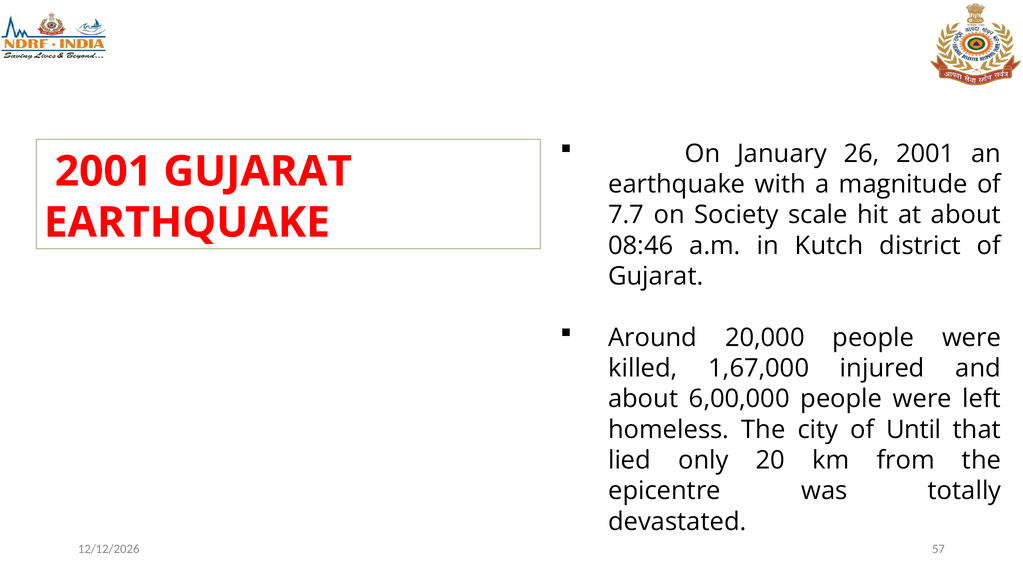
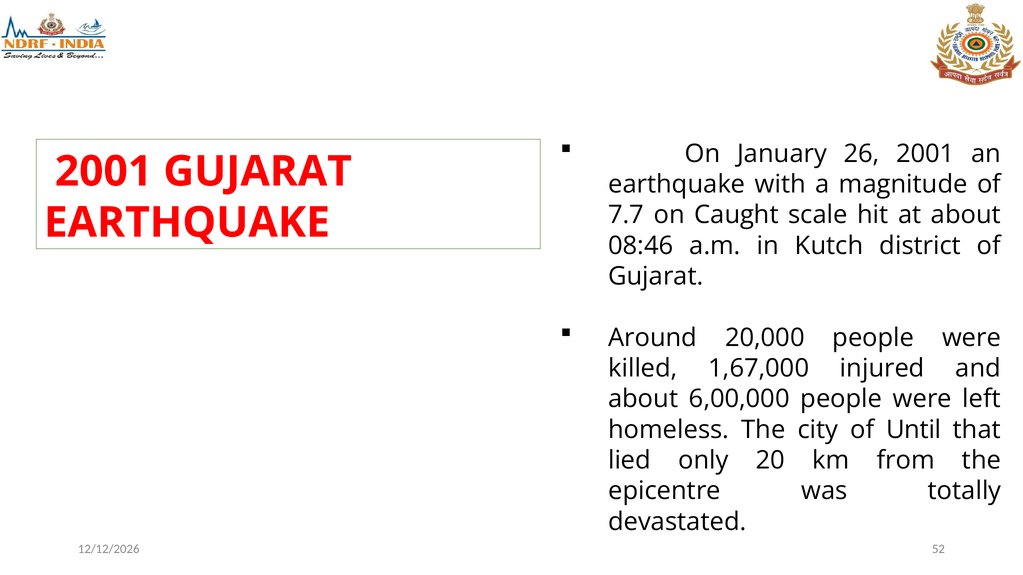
Society: Society -> Caught
57: 57 -> 52
